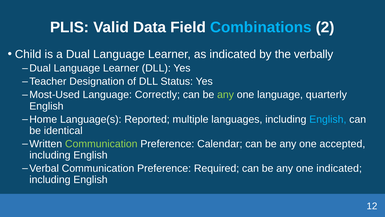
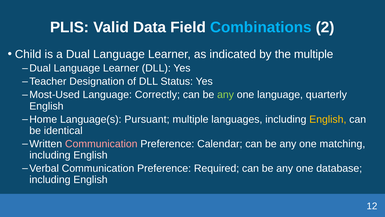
the verbally: verbally -> multiple
Reported: Reported -> Pursuant
English at (328, 119) colour: light blue -> yellow
Communication at (101, 144) colour: light green -> pink
accepted: accepted -> matching
one indicated: indicated -> database
